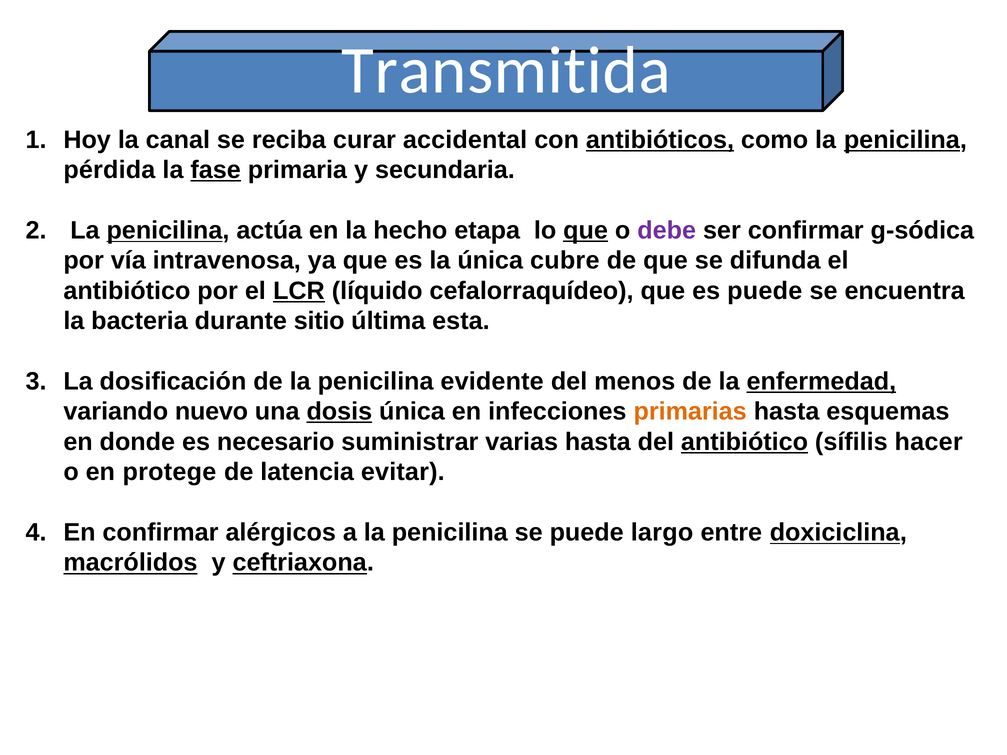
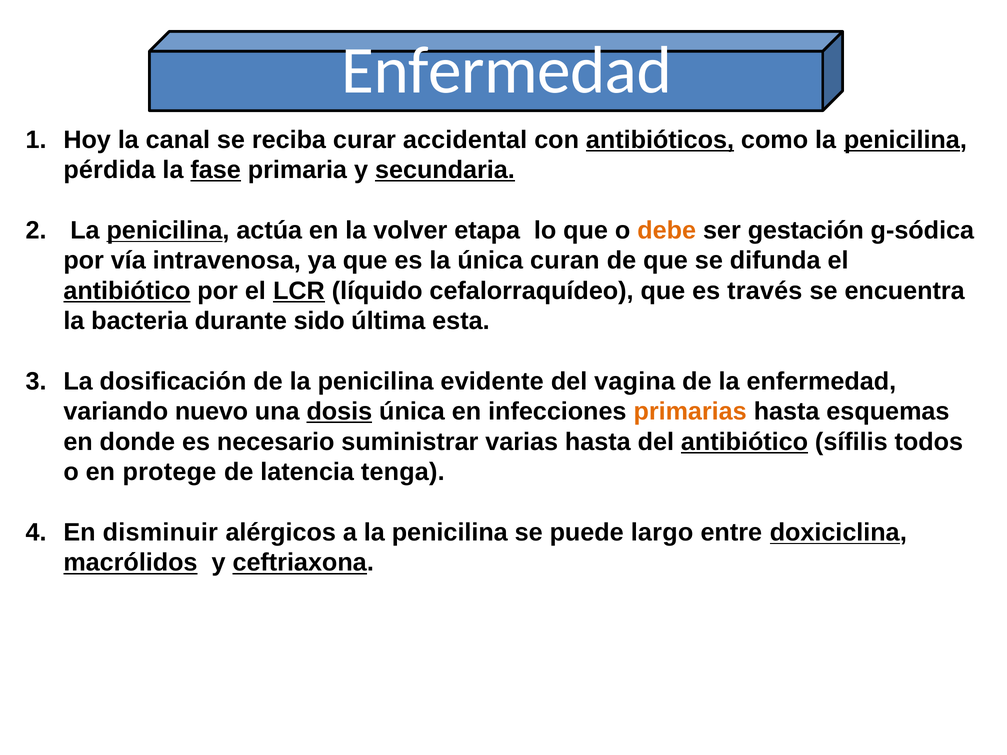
Transmitida at (506, 71): Transmitida -> Enfermedad
secundaria underline: none -> present
hecho: hecho -> volver
que at (586, 230) underline: present -> none
debe colour: purple -> orange
ser confirmar: confirmar -> gestación
cubre: cubre -> curan
antibiótico at (127, 291) underline: none -> present
es puede: puede -> través
sitio: sitio -> sido
menos: menos -> vagina
enfermedad at (821, 381) underline: present -> none
hacer: hacer -> todos
evitar: evitar -> tenga
En confirmar: confirmar -> disminuir
